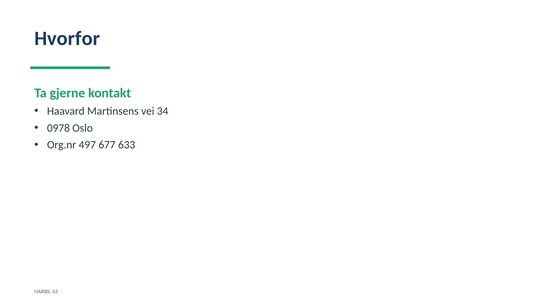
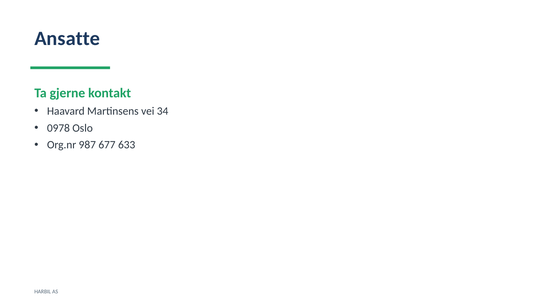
Hvorfor: Hvorfor -> Ansatte
497: 497 -> 987
